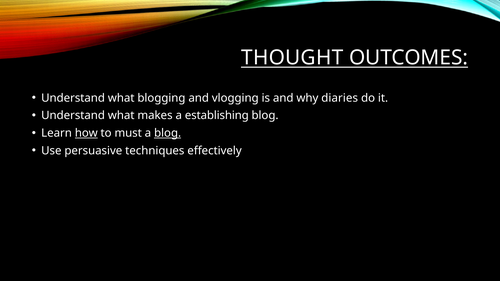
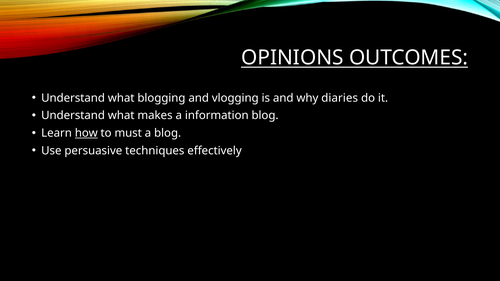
THOUGHT: THOUGHT -> OPINIONS
establishing: establishing -> information
blog at (168, 133) underline: present -> none
